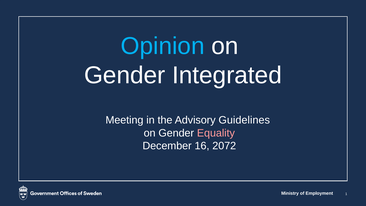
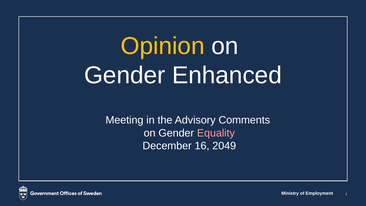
Opinion colour: light blue -> yellow
Integrated: Integrated -> Enhanced
Guidelines: Guidelines -> Comments
2072: 2072 -> 2049
